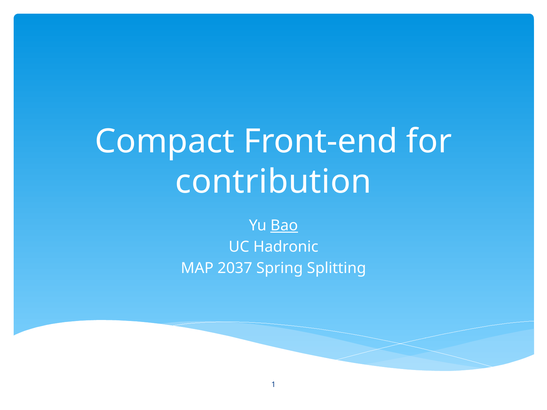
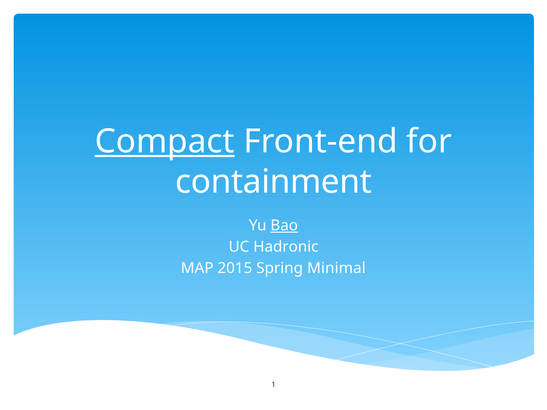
Compact underline: none -> present
contribution: contribution -> containment
2037: 2037 -> 2015
Splitting: Splitting -> Minimal
